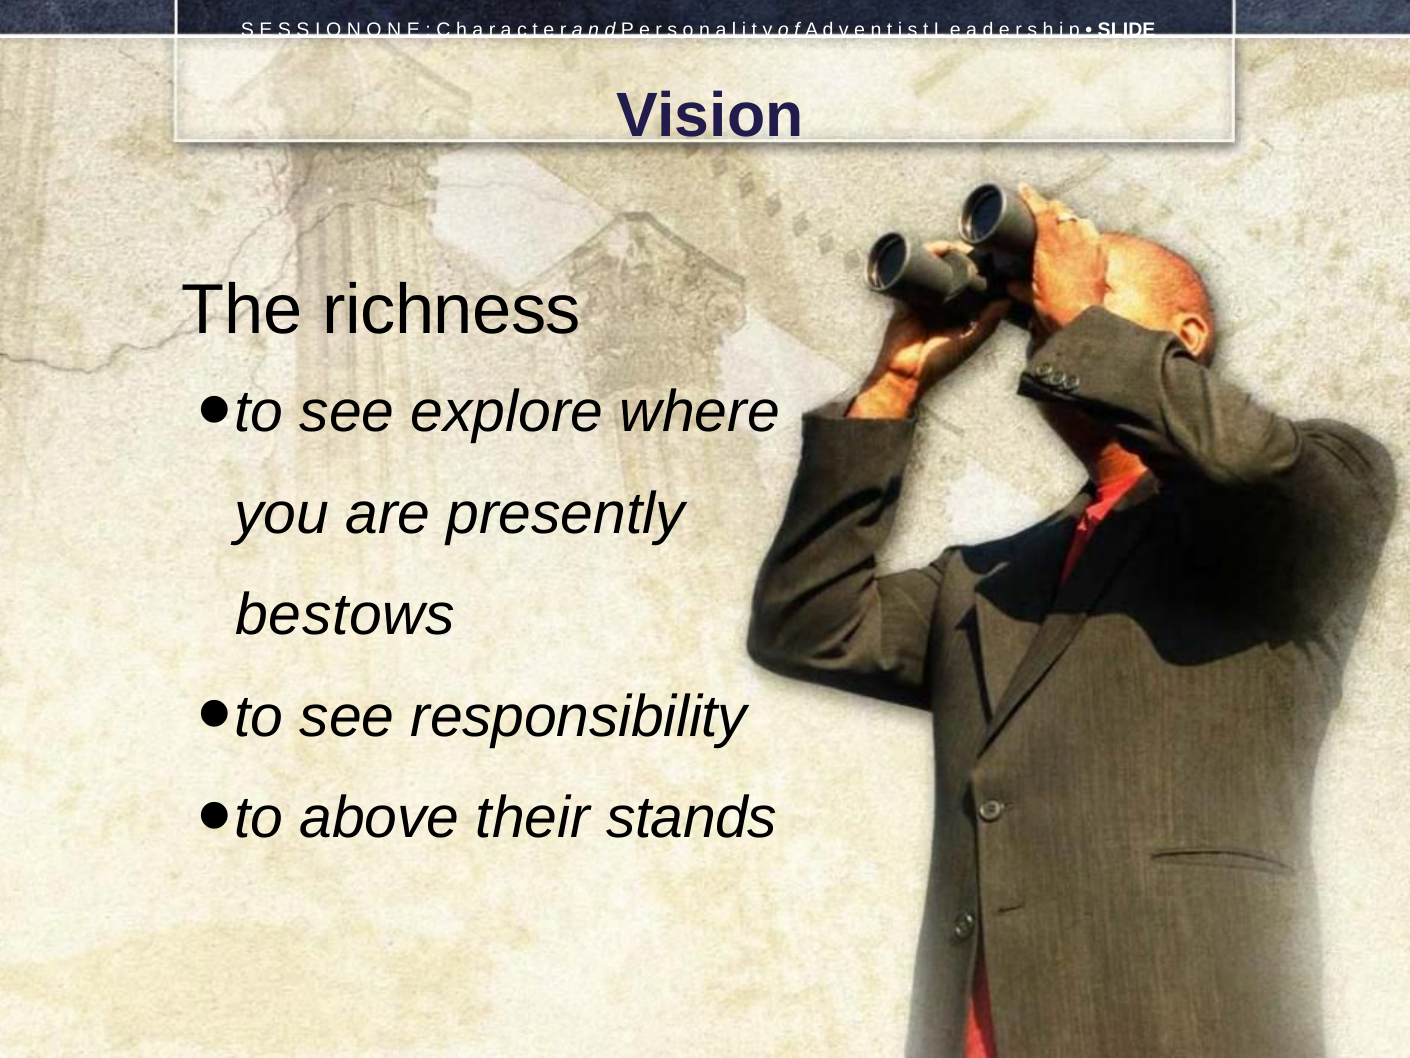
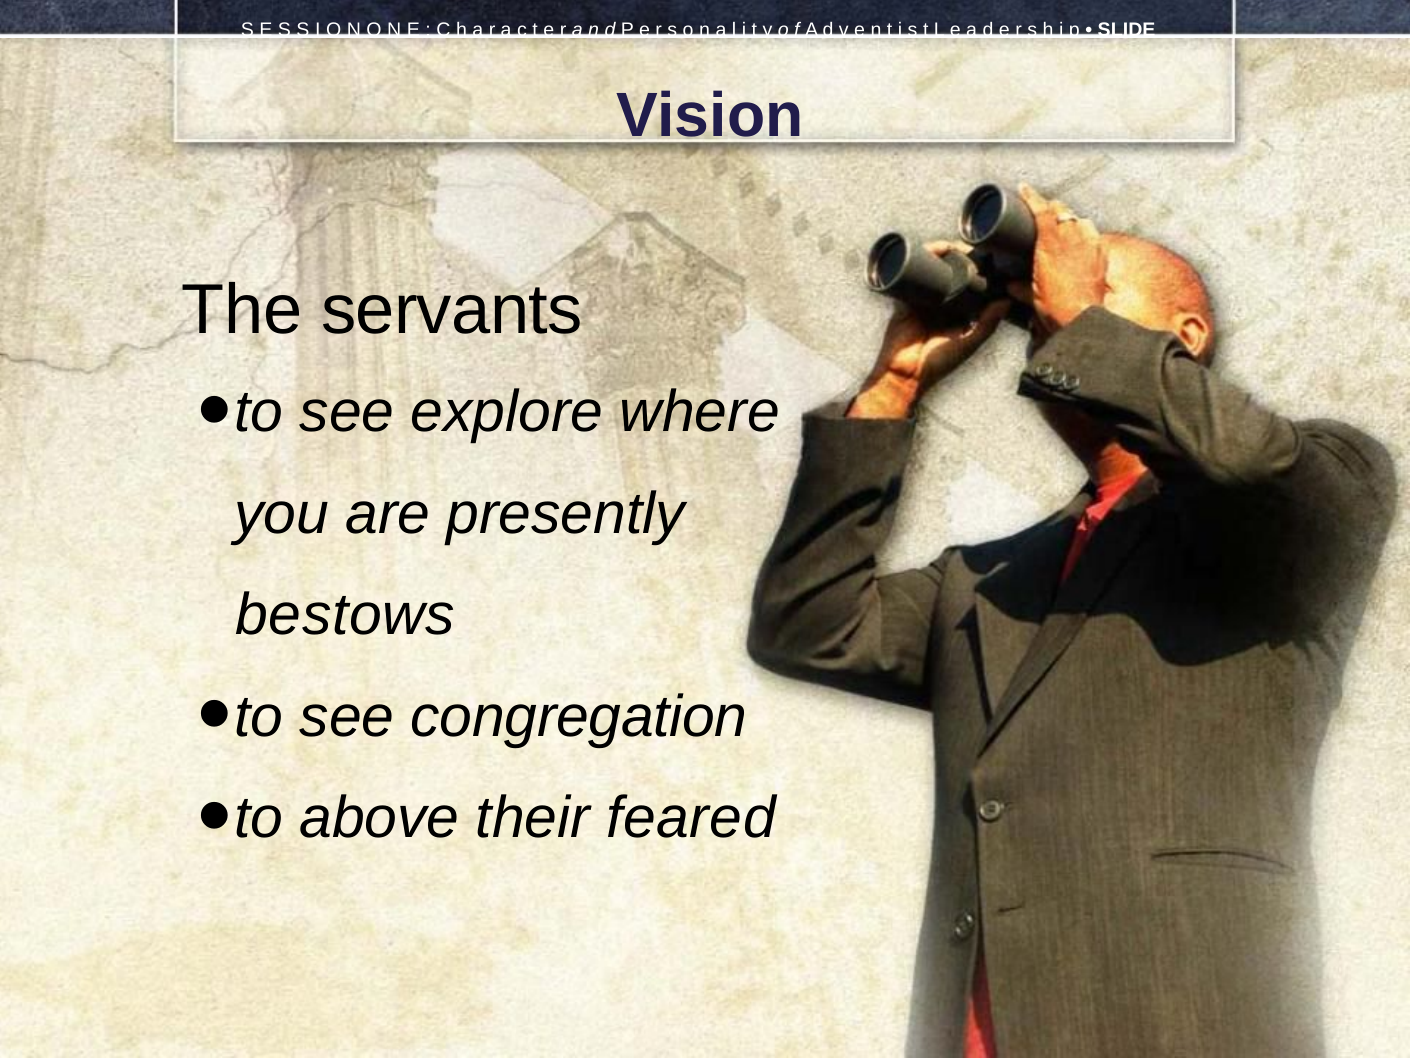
richness: richness -> servants
responsibility: responsibility -> congregation
stands: stands -> feared
